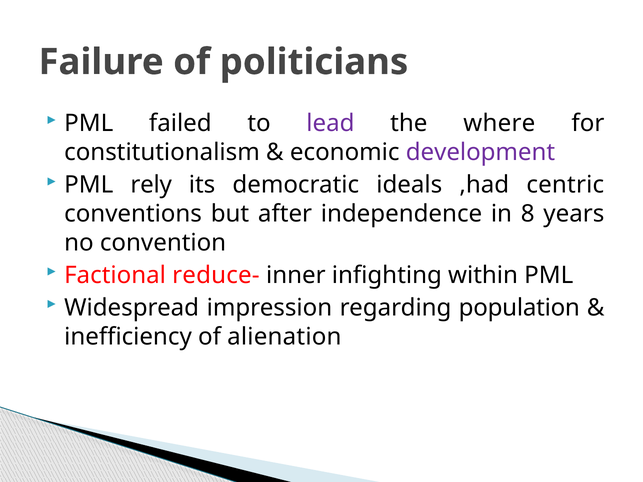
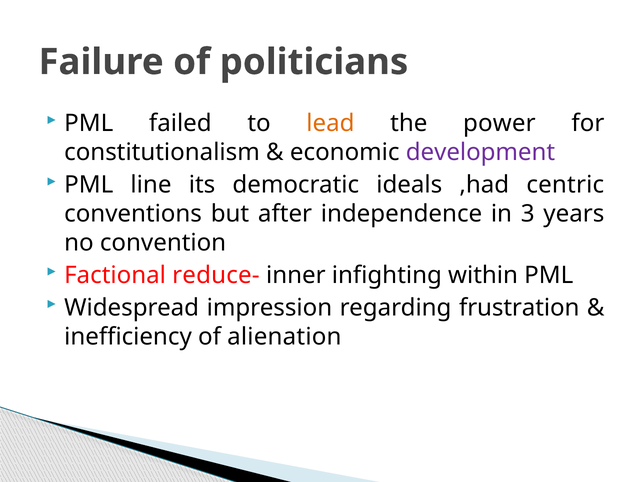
lead colour: purple -> orange
where: where -> power
rely: rely -> line
8: 8 -> 3
population: population -> frustration
